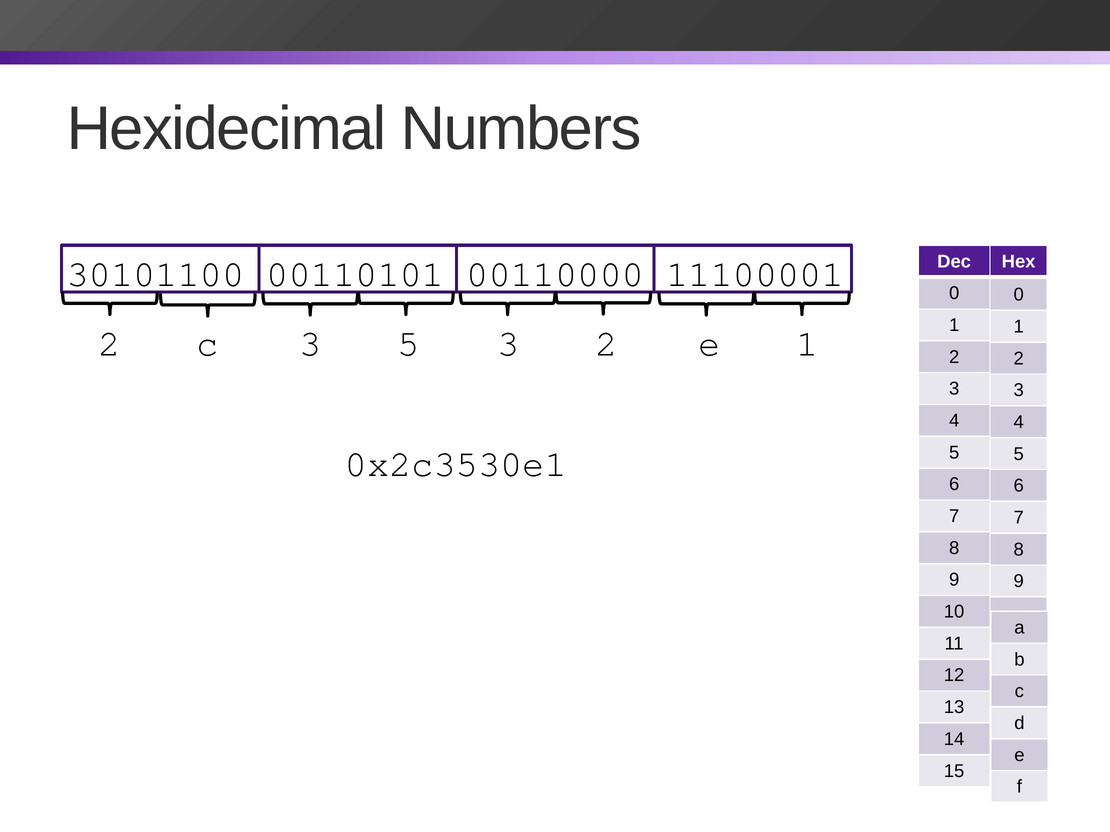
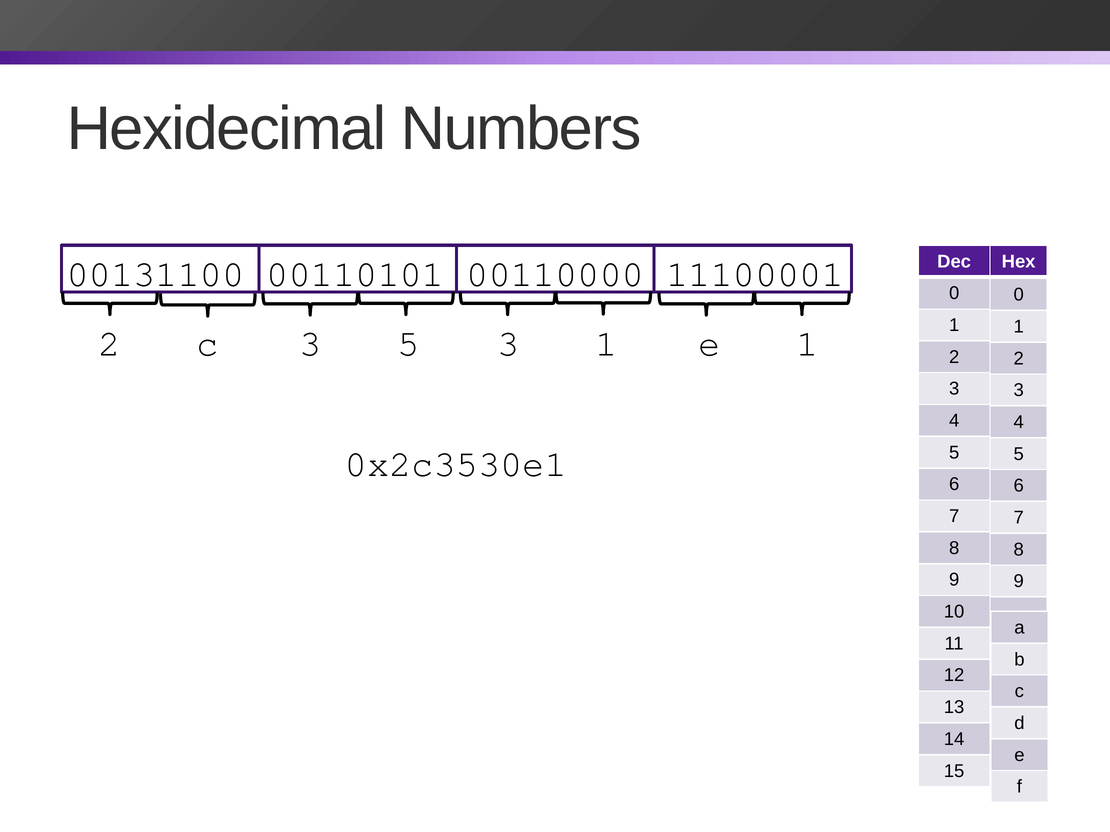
30101100: 30101100 -> 00131100
3 2: 2 -> 1
